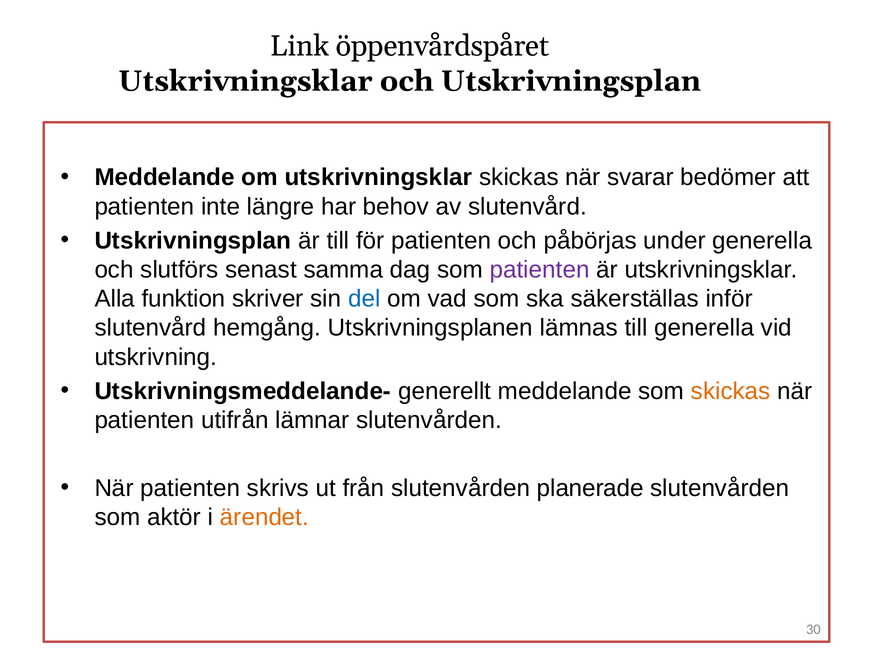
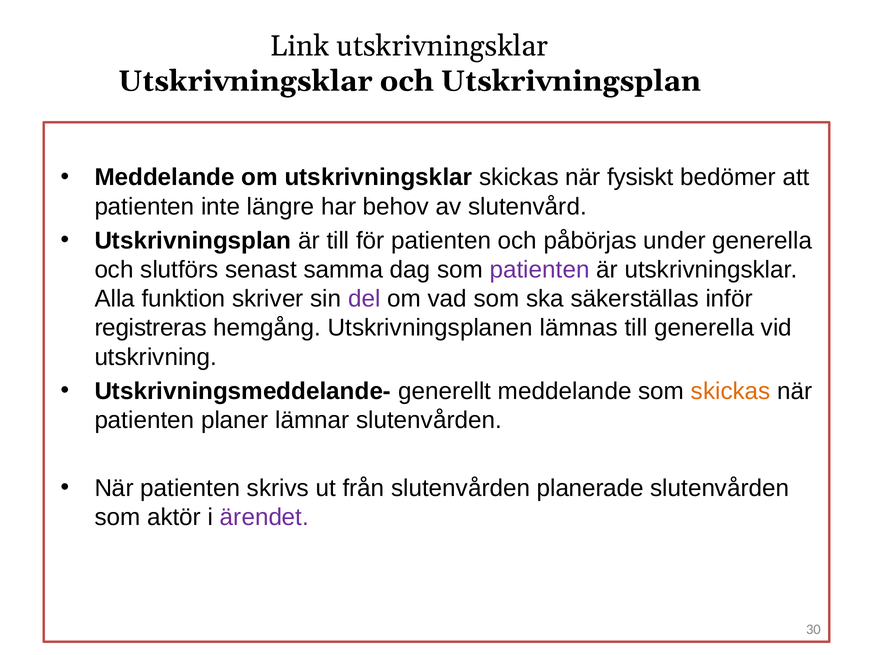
Link öppenvårdspåret: öppenvårdspåret -> utskrivningsklar
svarar: svarar -> fysiskt
del colour: blue -> purple
slutenvård at (150, 328): slutenvård -> registreras
utifrån: utifrån -> planer
ärendet colour: orange -> purple
